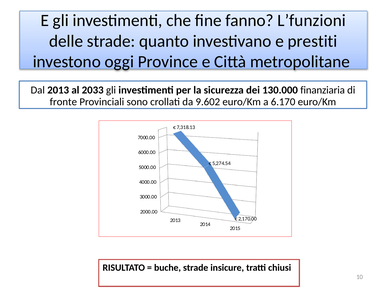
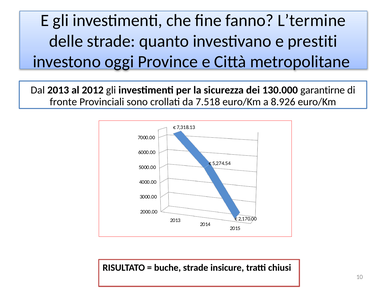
L’funzioni: L’funzioni -> L’termine
2033: 2033 -> 2012
finanziaria: finanziaria -> garantirne
9.602: 9.602 -> 7.518
6.170: 6.170 -> 8.926
